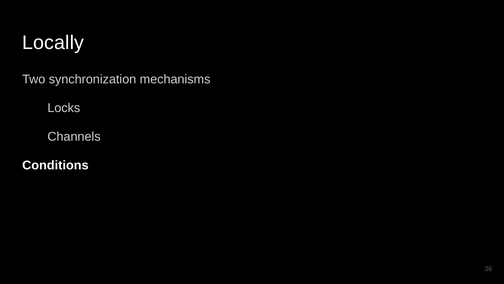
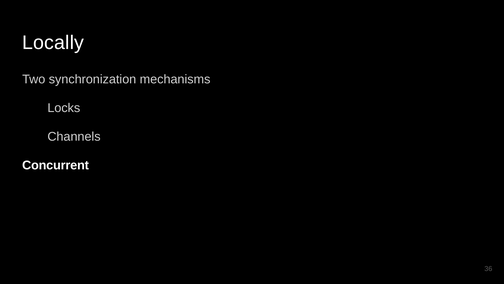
Conditions: Conditions -> Concurrent
